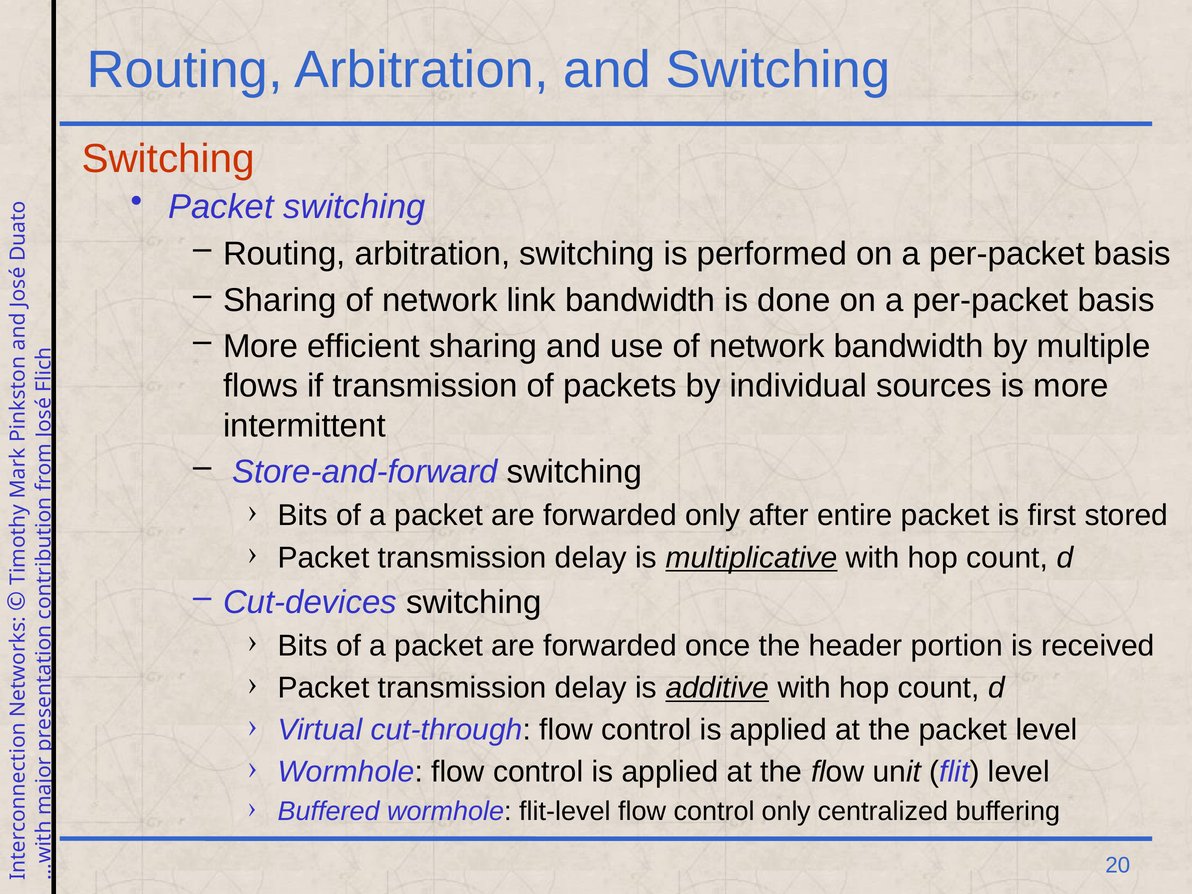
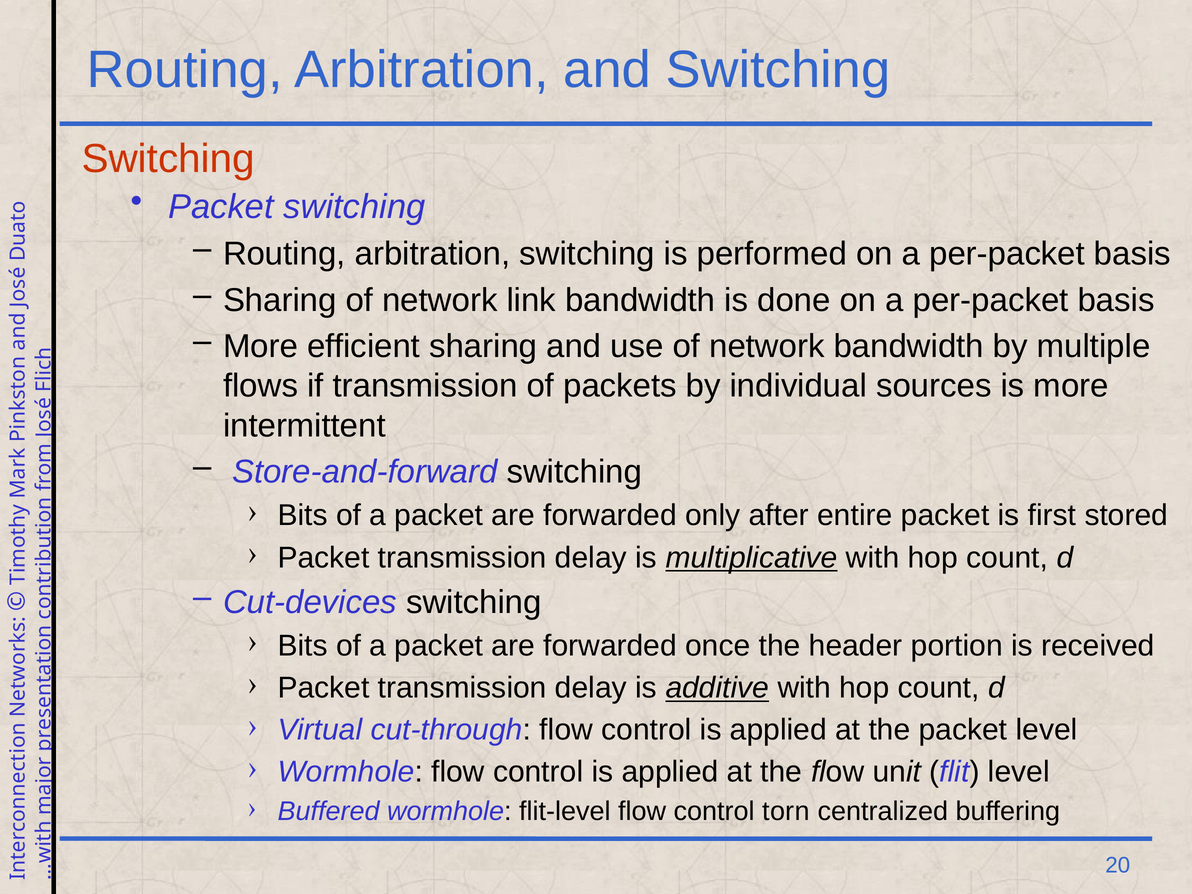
control only: only -> torn
